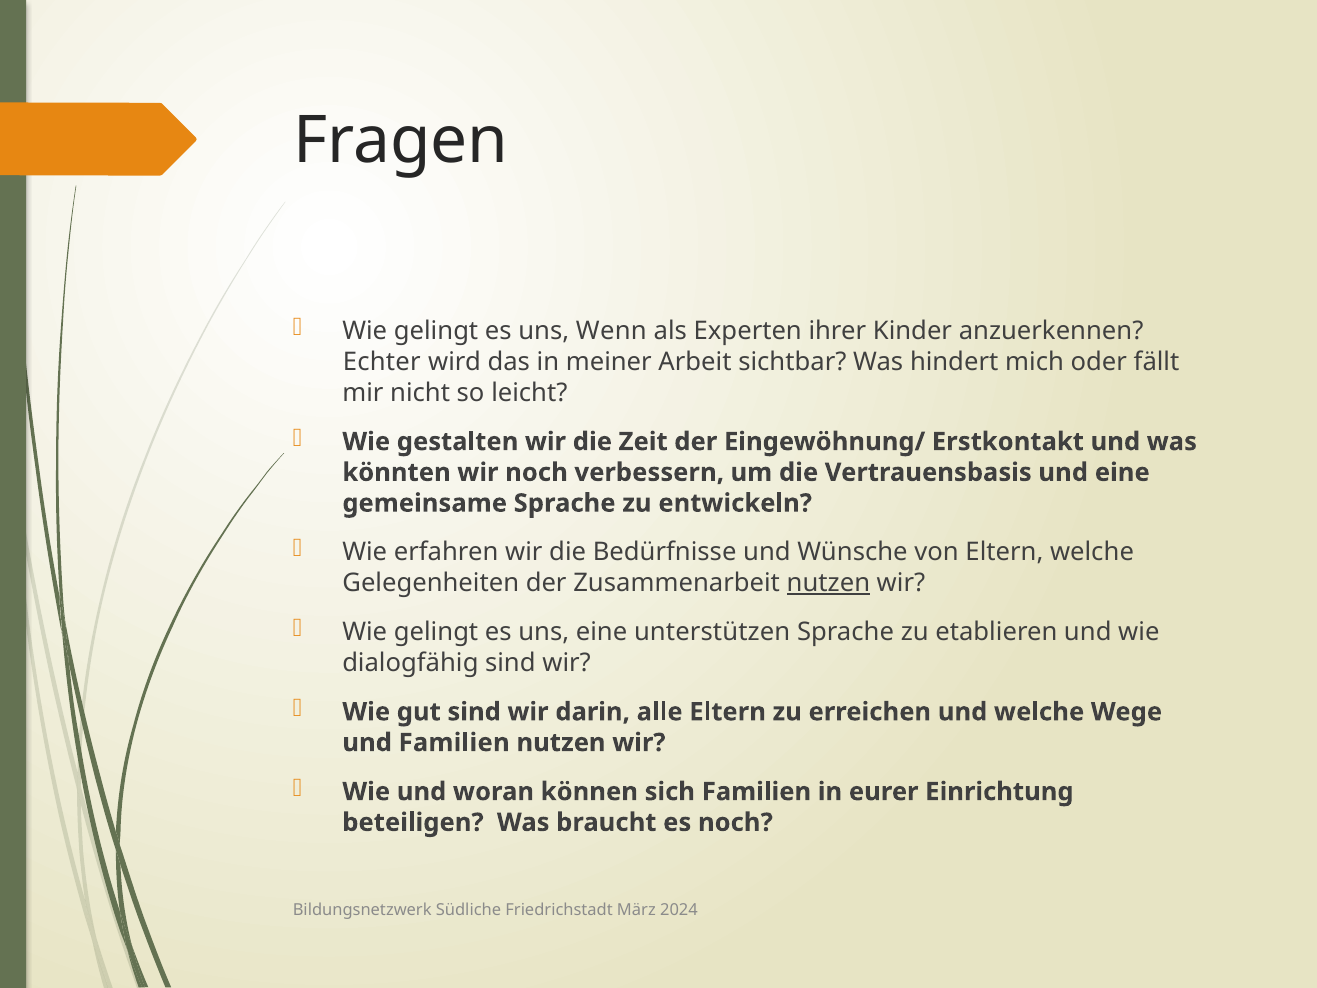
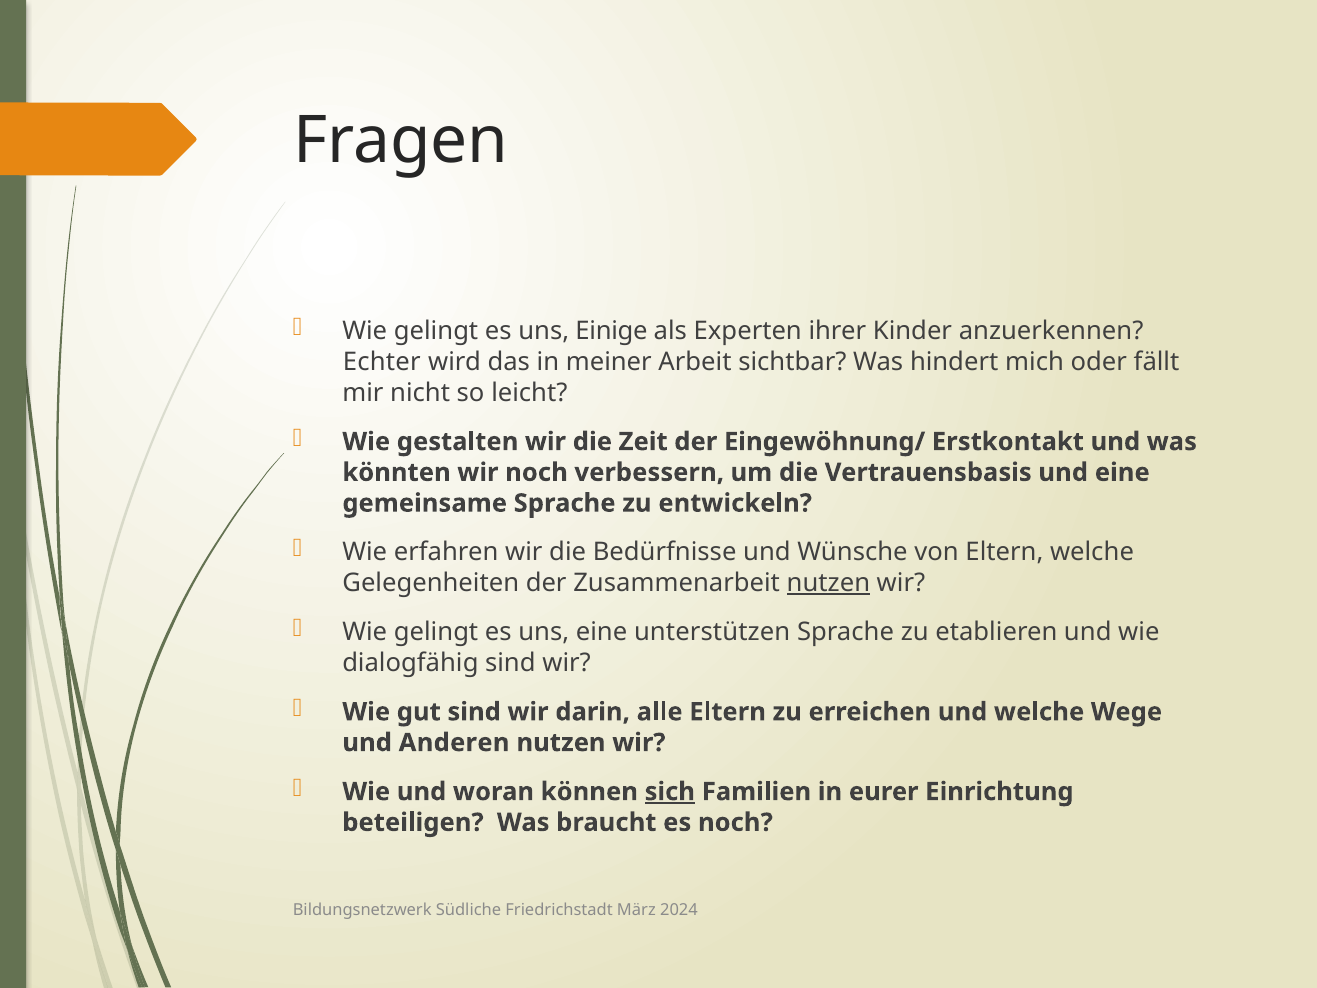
Wenn: Wenn -> Einige
und Familien: Familien -> Anderen
sich underline: none -> present
